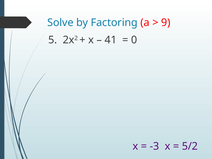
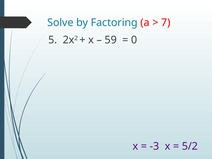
9: 9 -> 7
41: 41 -> 59
